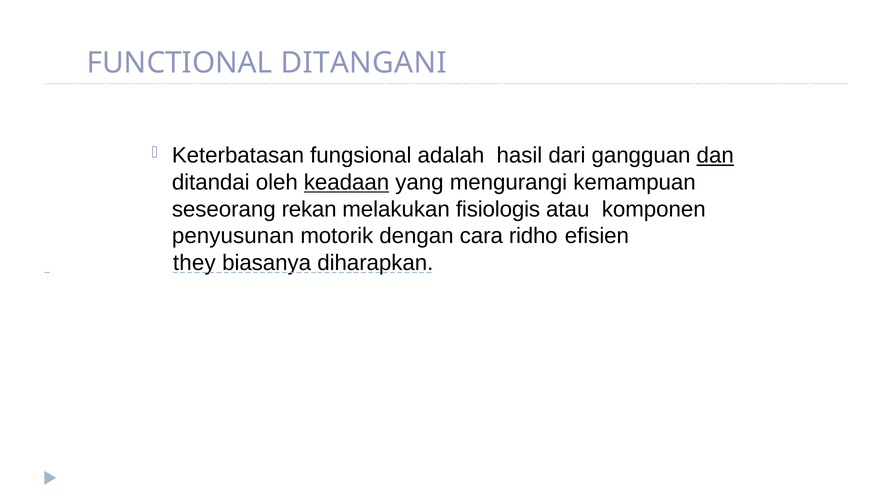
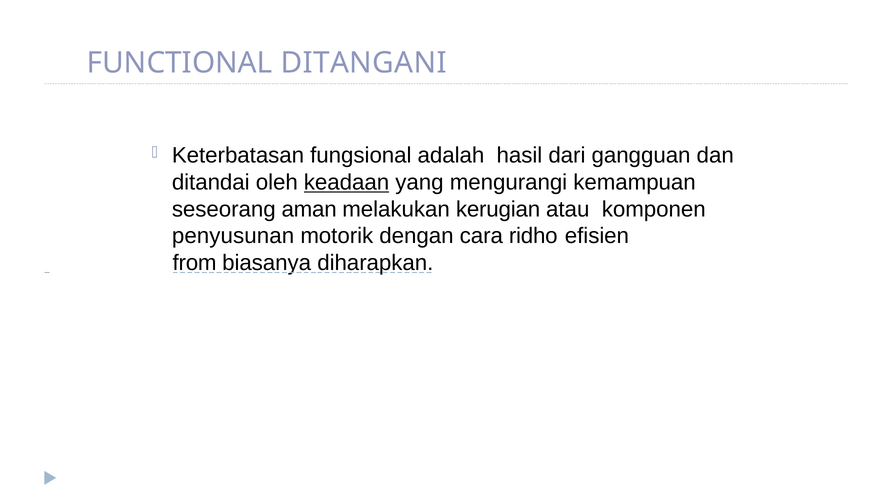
dan underline: present -> none
rekan: rekan -> aman
fisiologis: fisiologis -> kerugian
they: they -> from
